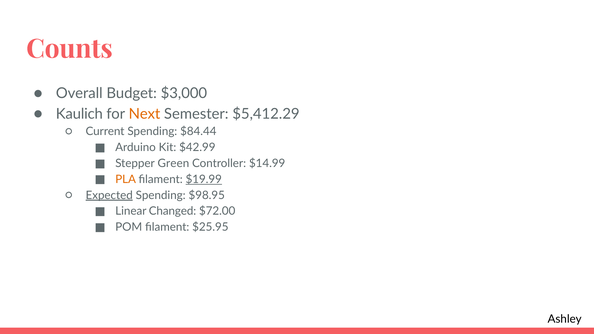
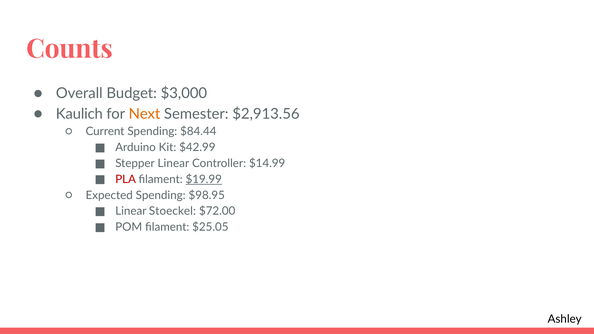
$5,412.29: $5,412.29 -> $2,913.56
Stepper Green: Green -> Linear
PLA colour: orange -> red
Expected underline: present -> none
Changed: Changed -> Stoeckel
$25.95: $25.95 -> $25.05
